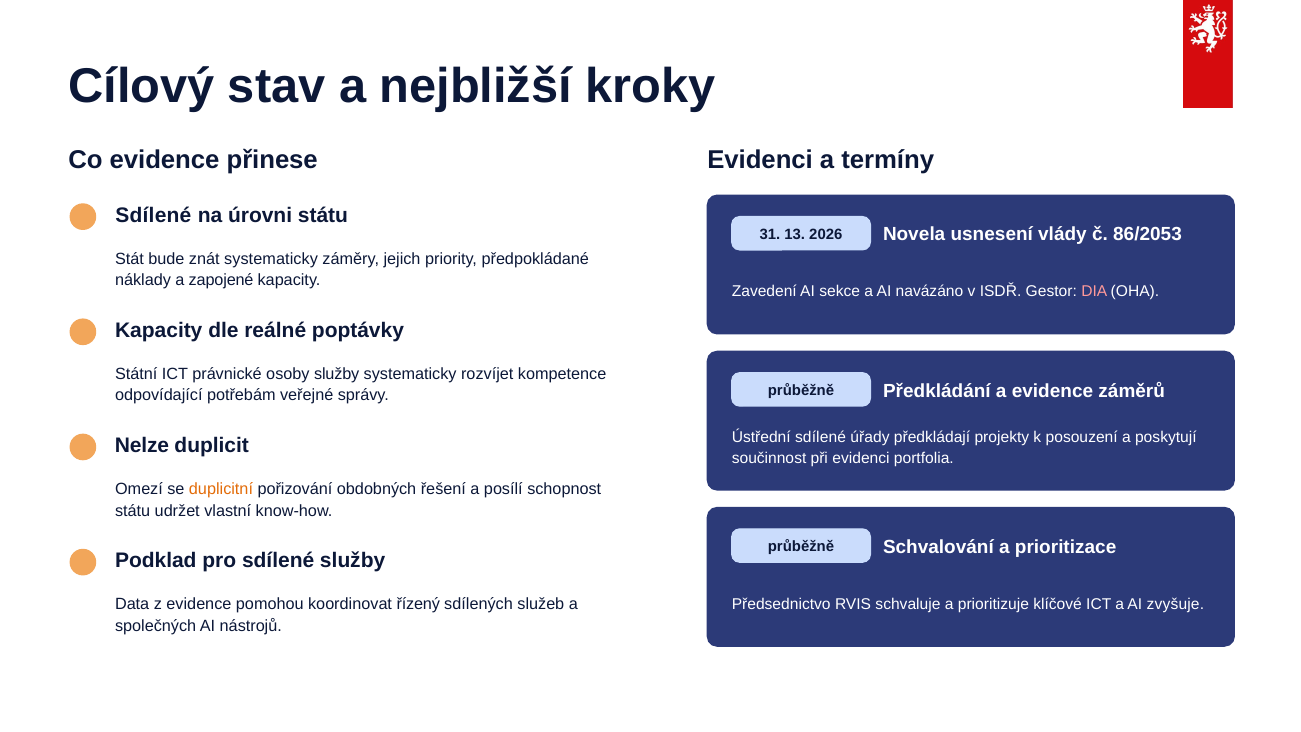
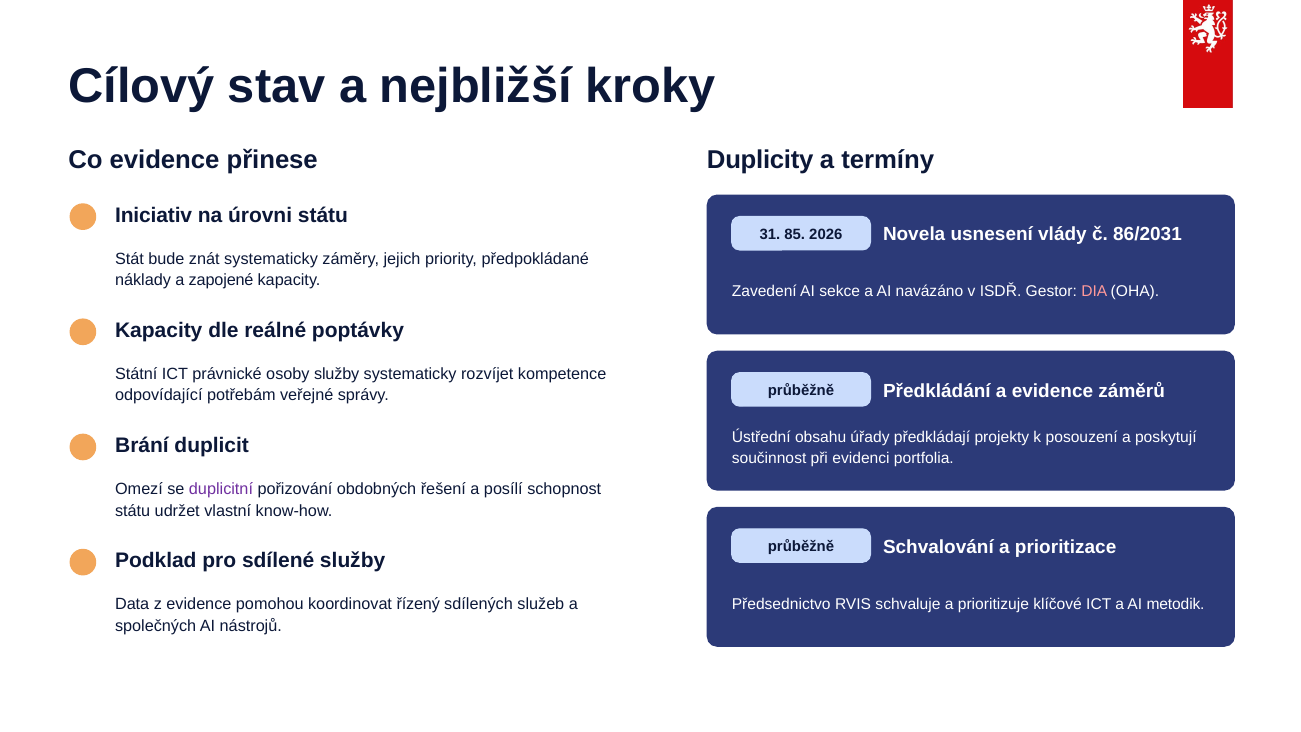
Evidenci at (760, 160): Evidenci -> Duplicity
Sdílené at (153, 215): Sdílené -> Iniciativ
13: 13 -> 85
86/2053: 86/2053 -> 86/2031
Ústřední sdílené: sdílené -> obsahu
Nelze: Nelze -> Brání
duplicitní colour: orange -> purple
zvyšuje: zvyšuje -> metodik
